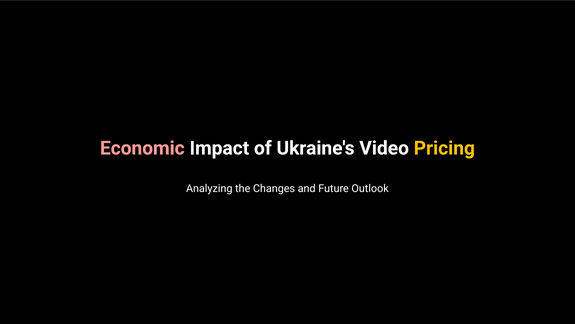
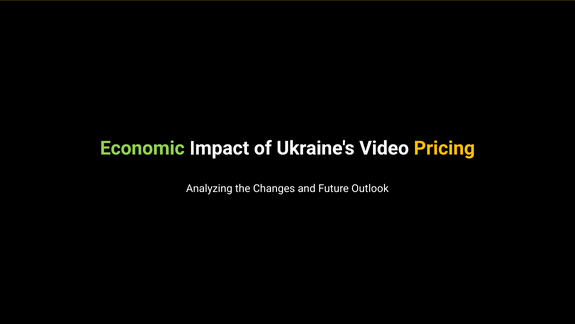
Economic colour: pink -> light green
